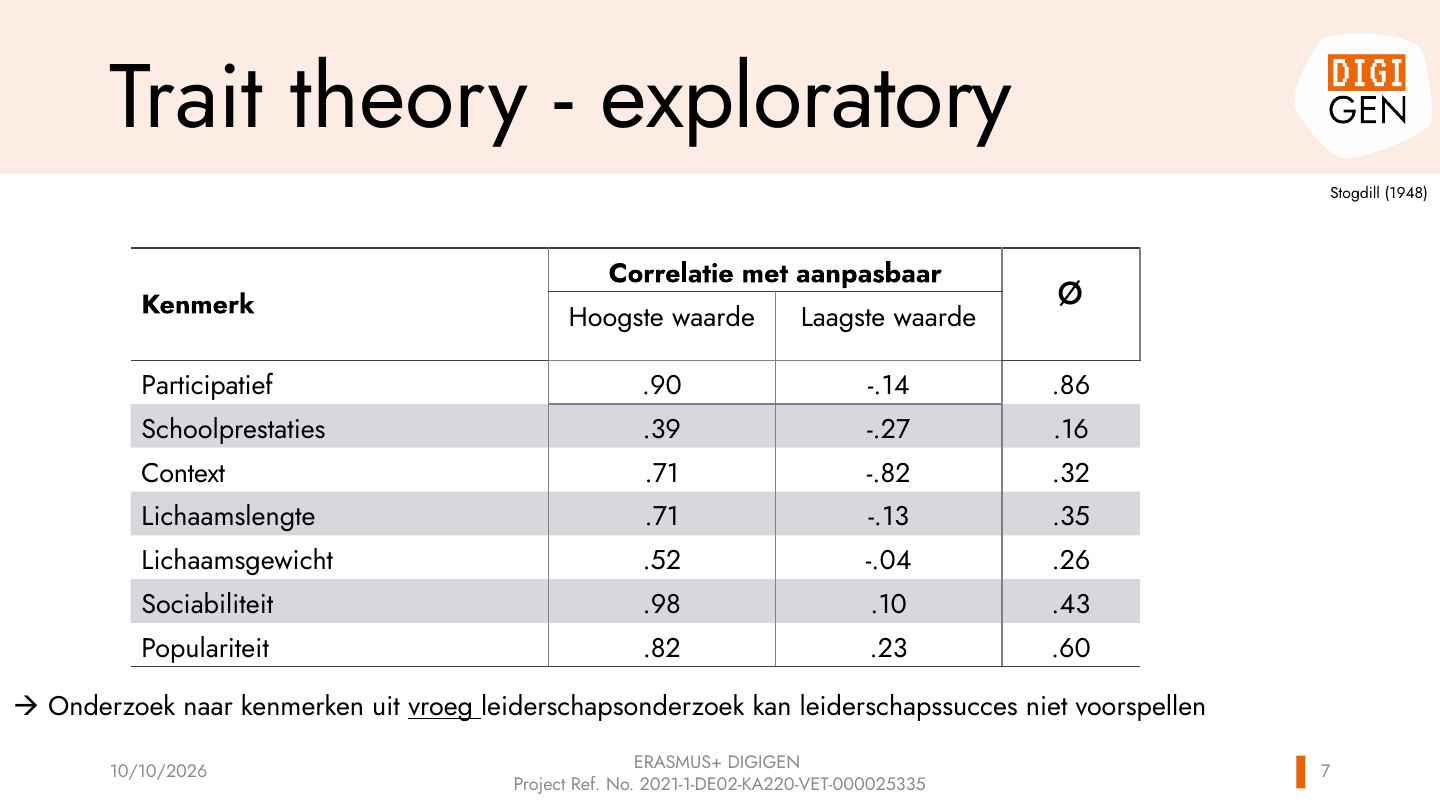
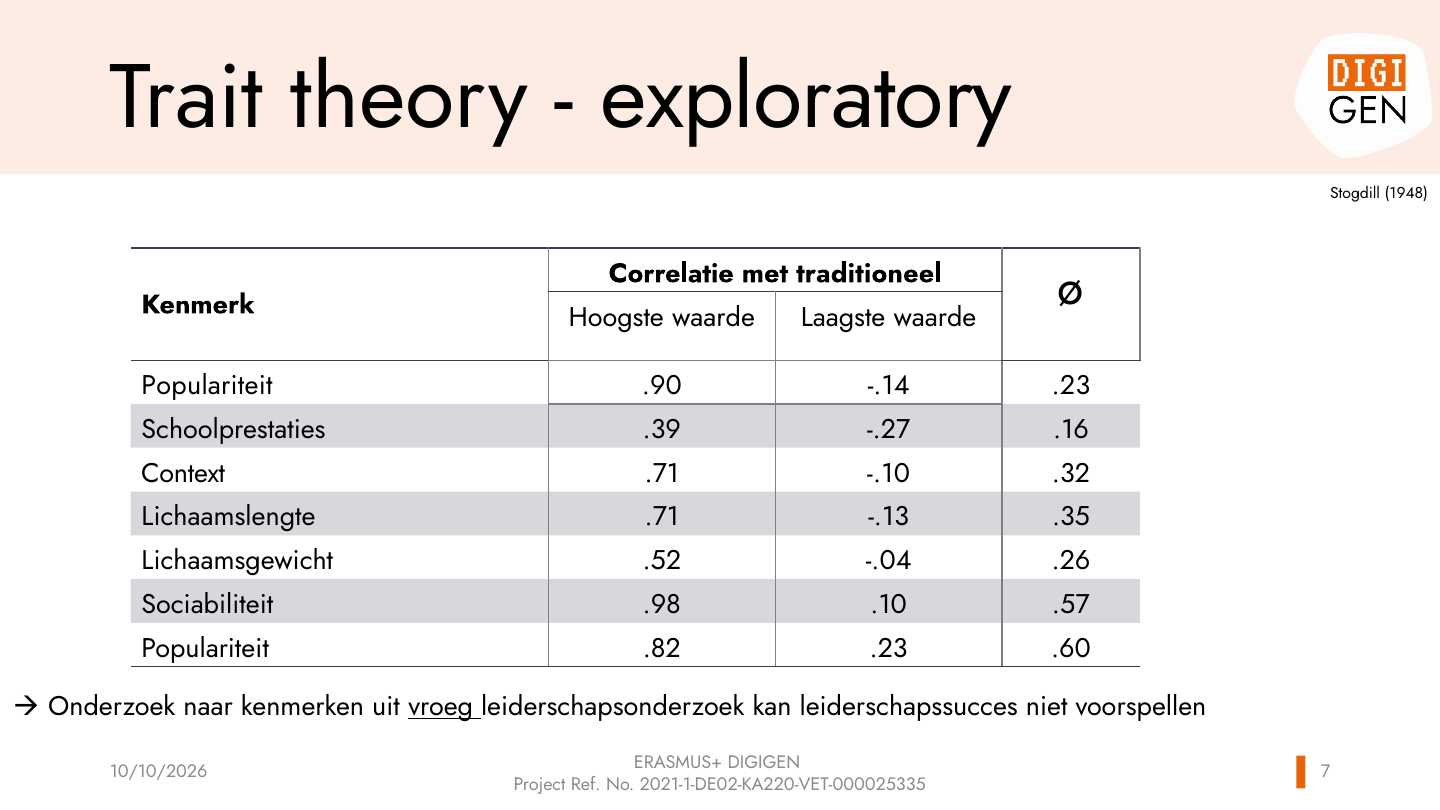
aanpasbaar: aanpasbaar -> traditioneel
Participatief at (207, 386): Participatief -> Populariteit
-.14 .86: .86 -> .23
-.82: -.82 -> -.10
.43: .43 -> .57
